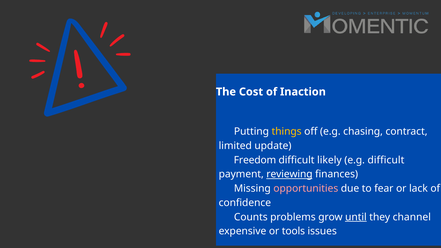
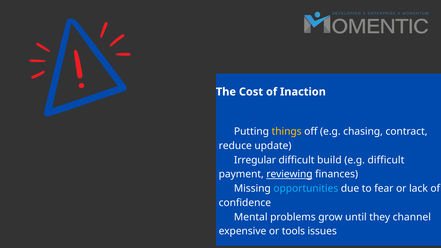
limited: limited -> reduce
Freedom: Freedom -> Irregular
likely: likely -> build
opportunities colour: pink -> light blue
Counts: Counts -> Mental
until underline: present -> none
